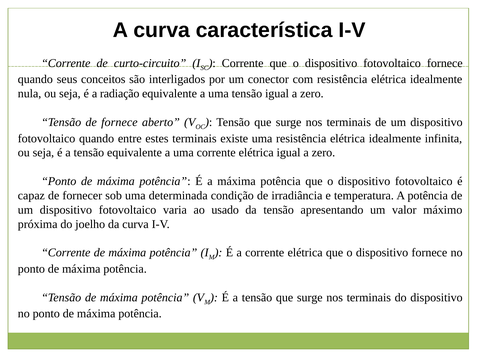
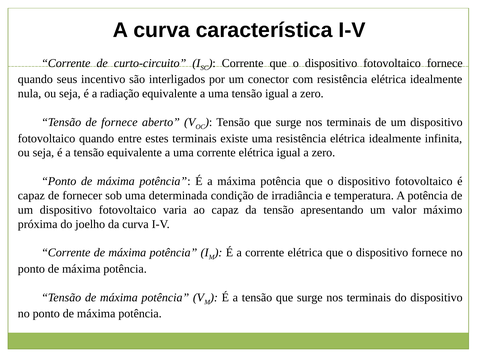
conceitos: conceitos -> incentivo
ao usado: usado -> capaz
